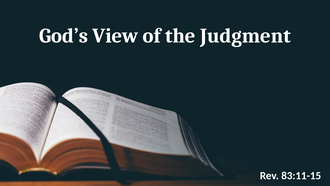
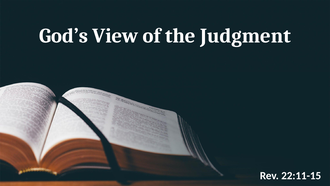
83:11-15: 83:11-15 -> 22:11-15
